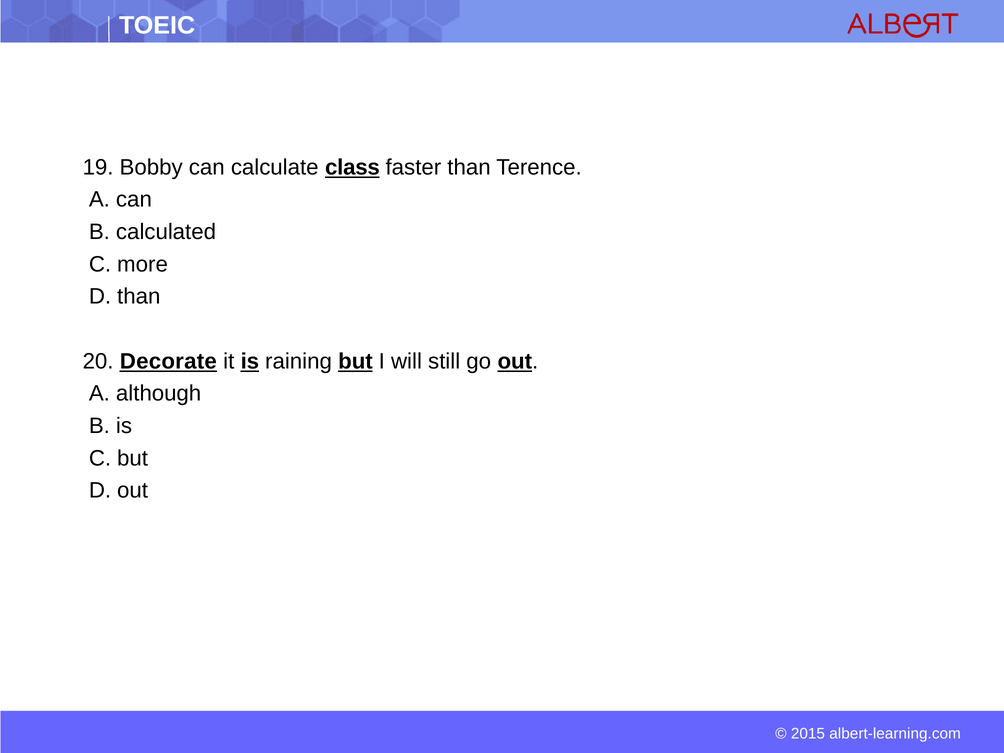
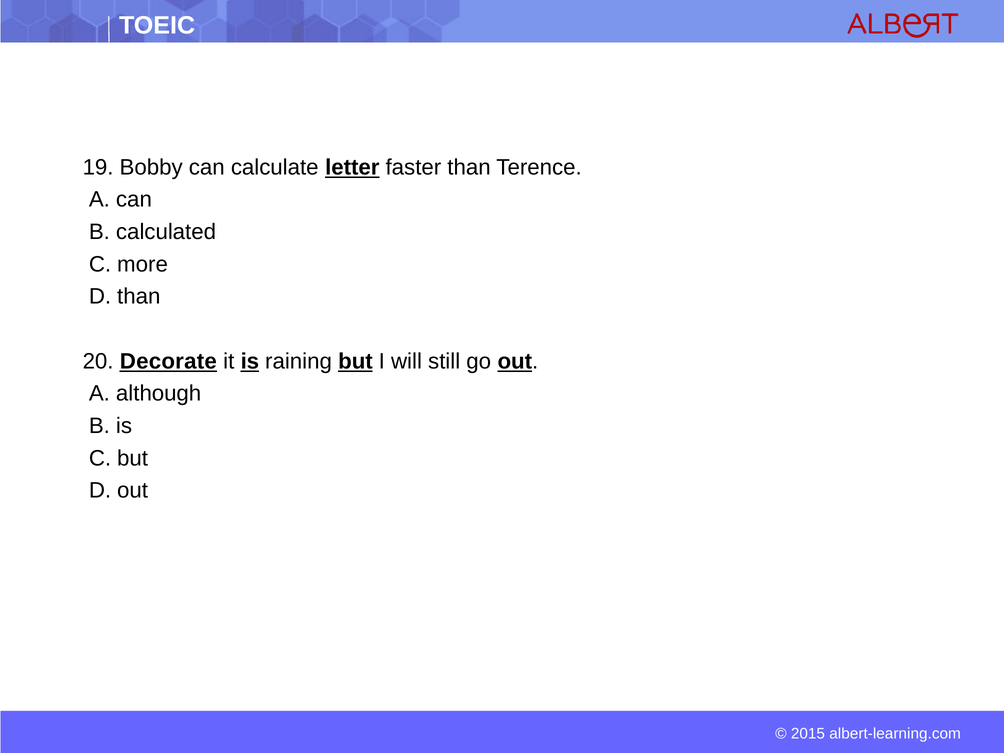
class: class -> letter
